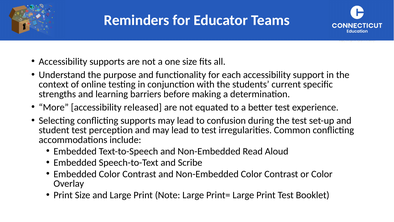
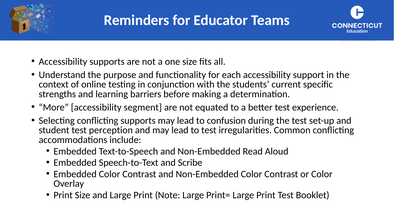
released: released -> segment
